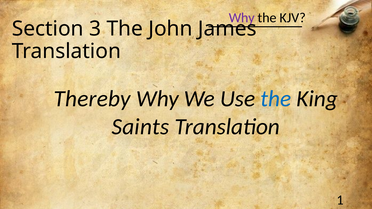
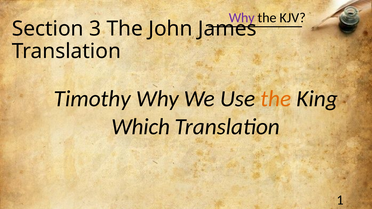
Thereby: Thereby -> Timothy
the at (276, 99) colour: blue -> orange
Saints: Saints -> Which
